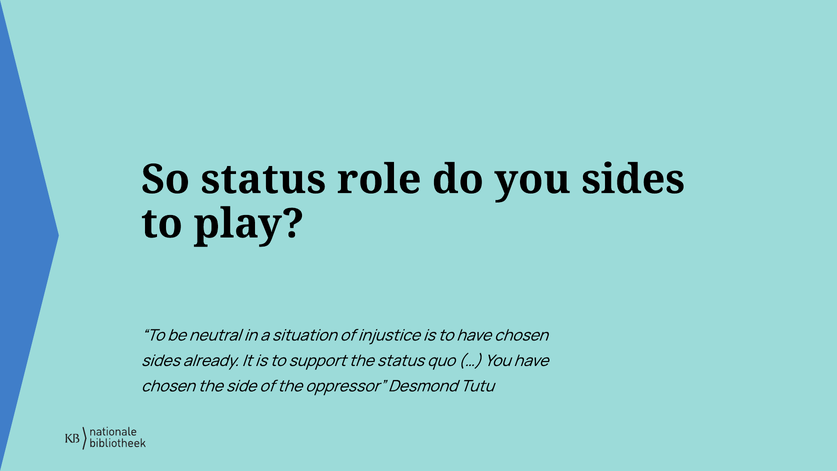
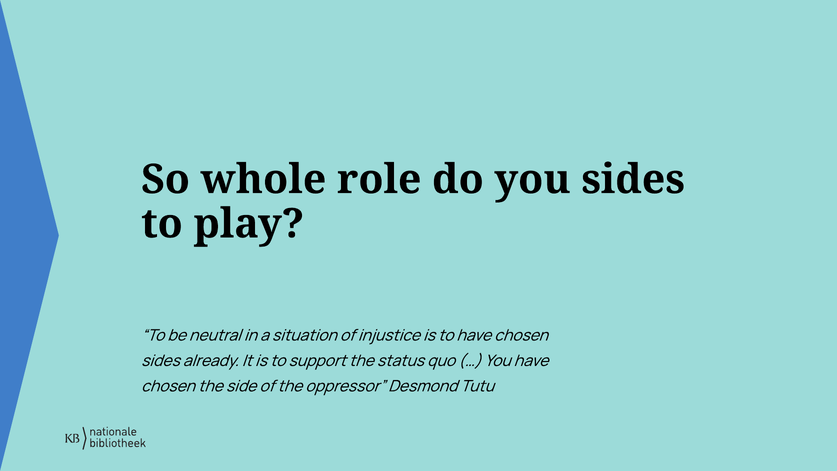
So status: status -> whole
